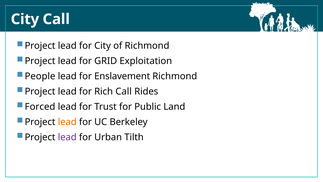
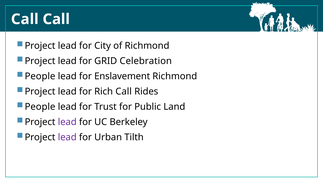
City at (25, 19): City -> Call
Exploitation: Exploitation -> Celebration
Forced at (40, 107): Forced -> People
lead at (67, 122) colour: orange -> purple
